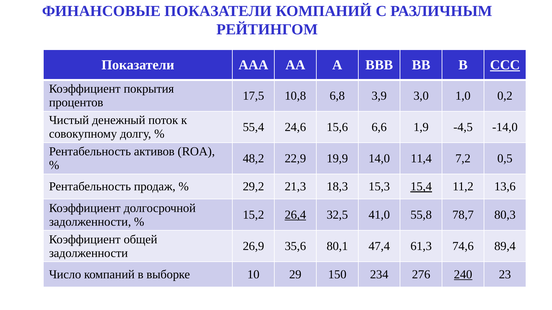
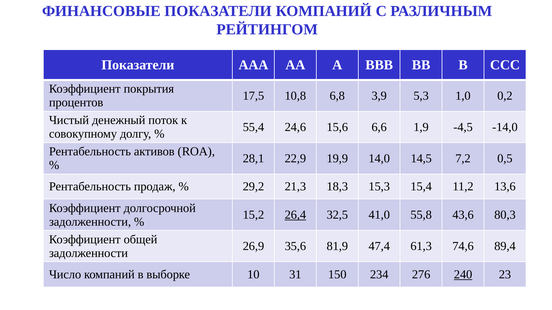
ССС underline: present -> none
3,0: 3,0 -> 5,3
48,2: 48,2 -> 28,1
11,4: 11,4 -> 14,5
15,4 underline: present -> none
78,7: 78,7 -> 43,6
80,1: 80,1 -> 81,9
29: 29 -> 31
